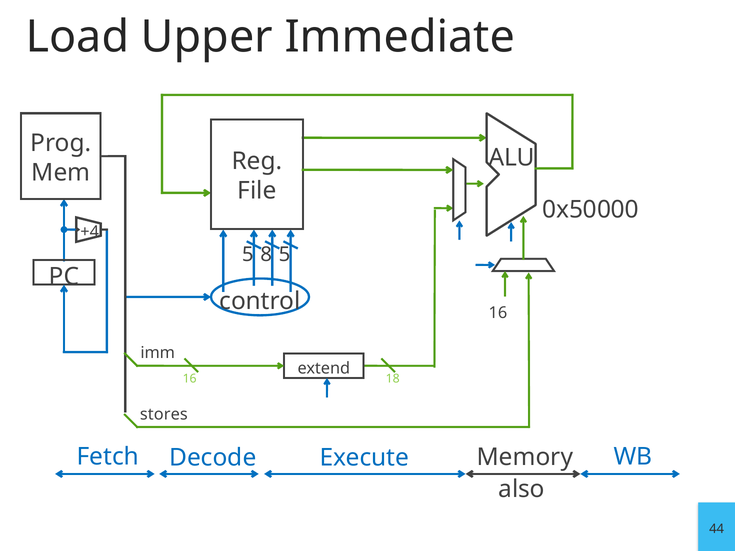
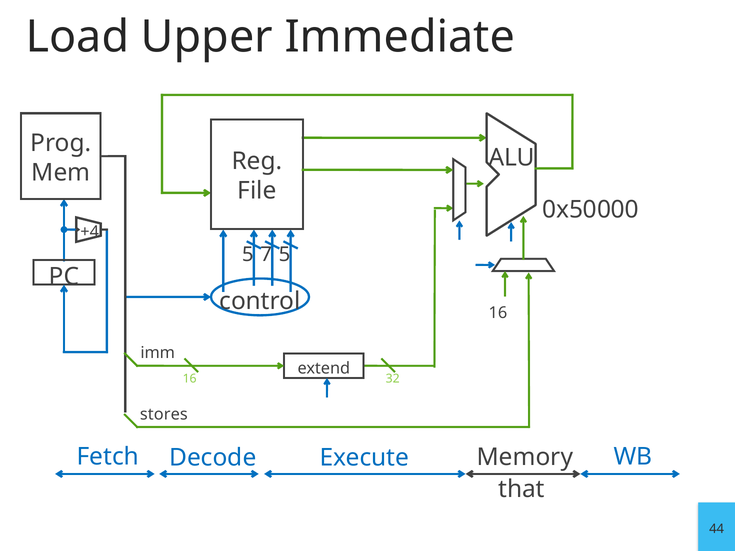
8: 8 -> 7
18: 18 -> 32
also: also -> that
